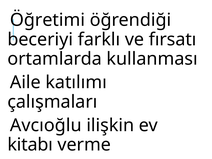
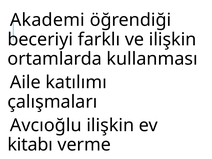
Öğretimi: Öğretimi -> Akademi
ve fırsatı: fırsatı -> ilişkin
